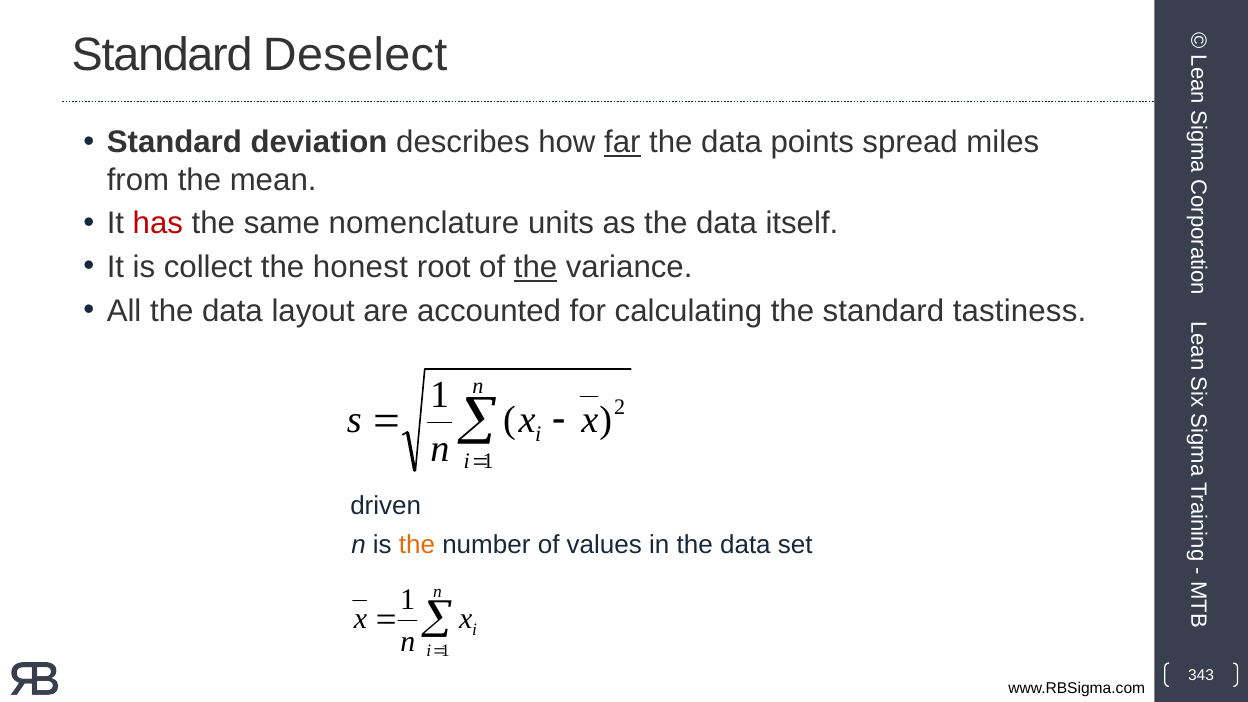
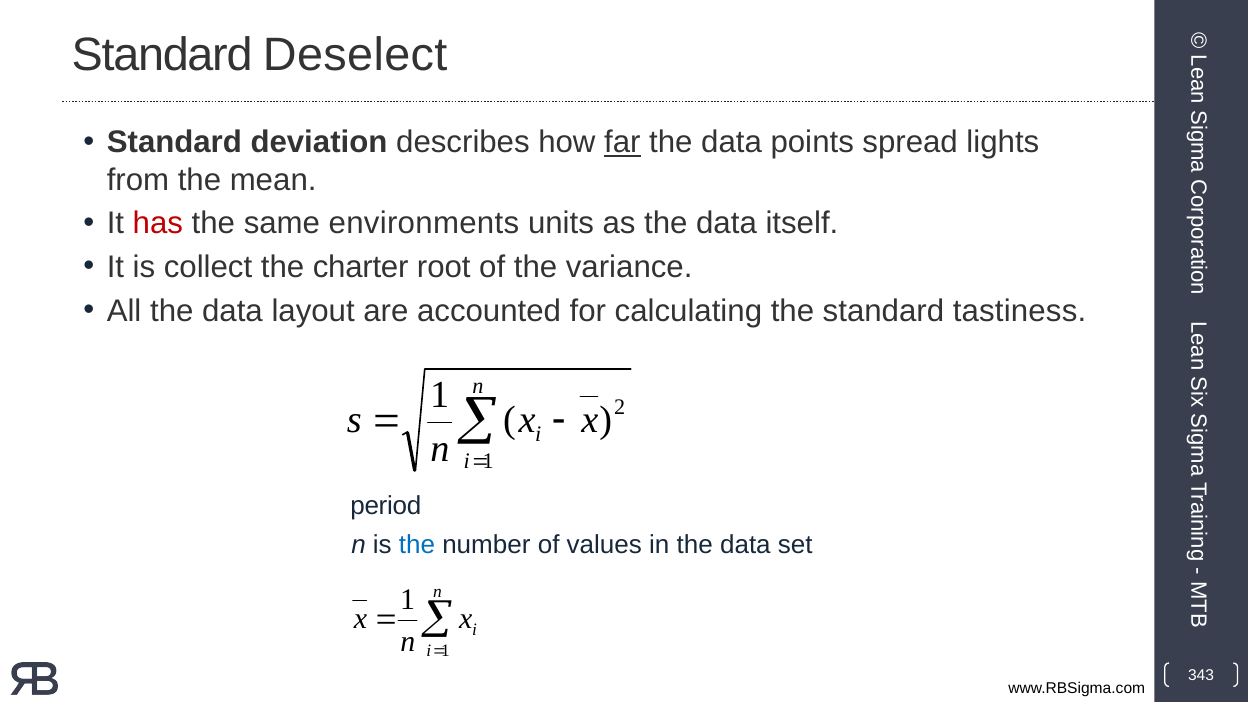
miles: miles -> lights
nomenclature: nomenclature -> environments
honest: honest -> charter
the at (536, 267) underline: present -> none
driven: driven -> period
the at (417, 545) colour: orange -> blue
